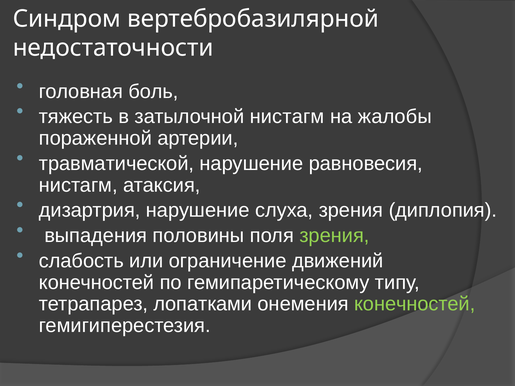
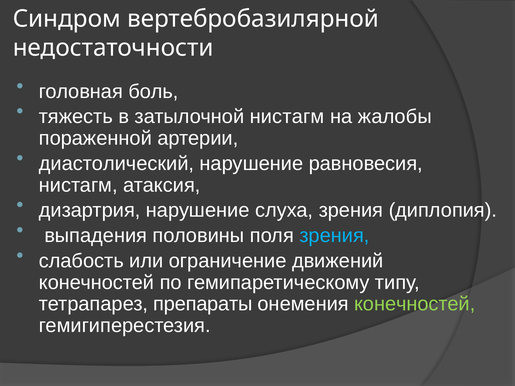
травматической: травматической -> диастолический
зрения at (334, 236) colour: light green -> light blue
лопатками: лопатками -> препараты
